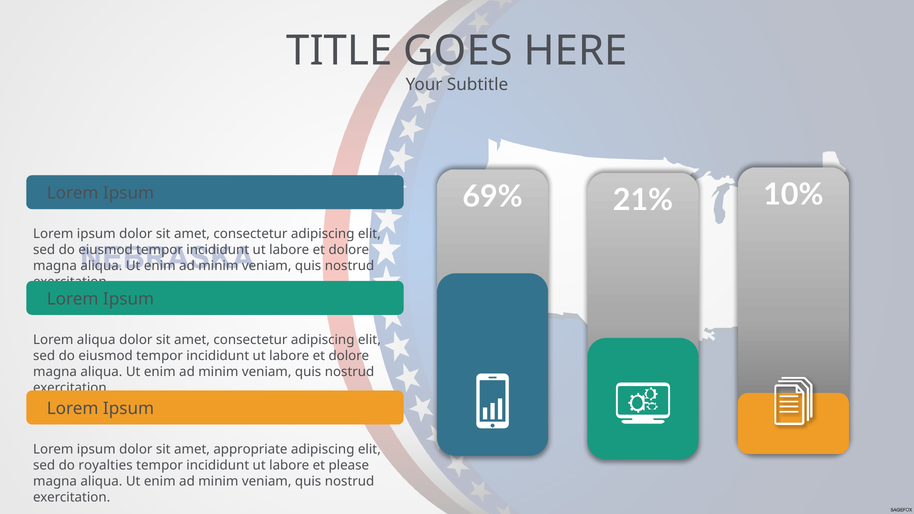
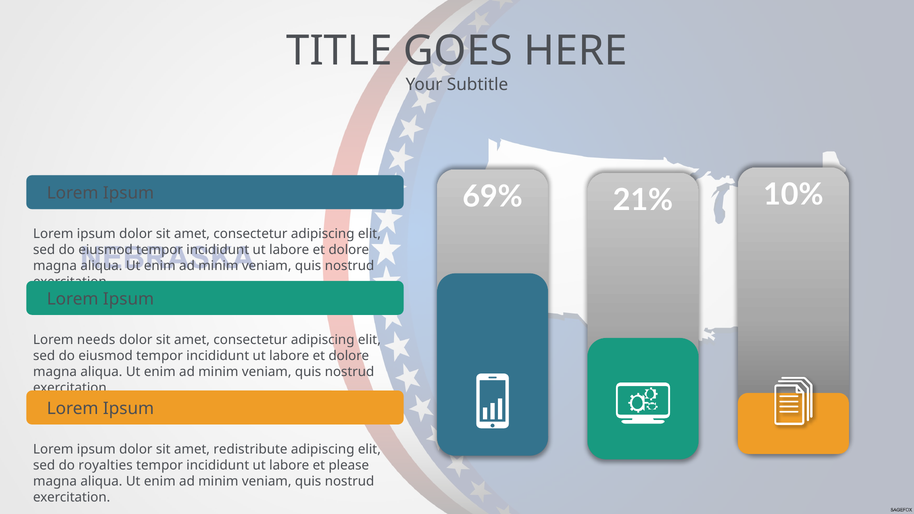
Lorem aliqua: aliqua -> needs
appropriate: appropriate -> redistribute
